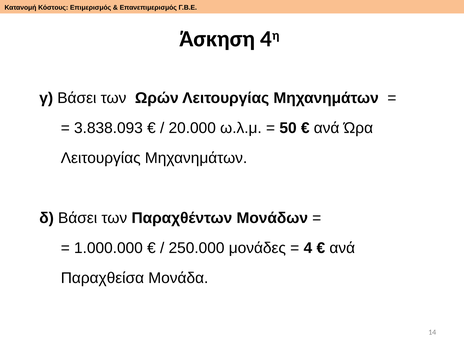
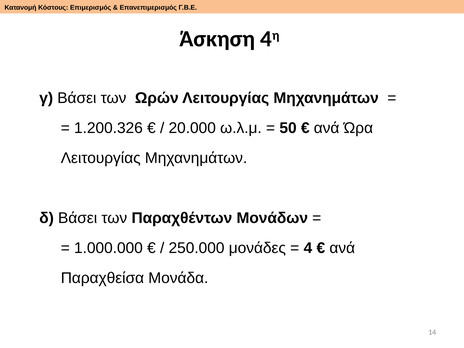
3.838.093: 3.838.093 -> 1.200.326
